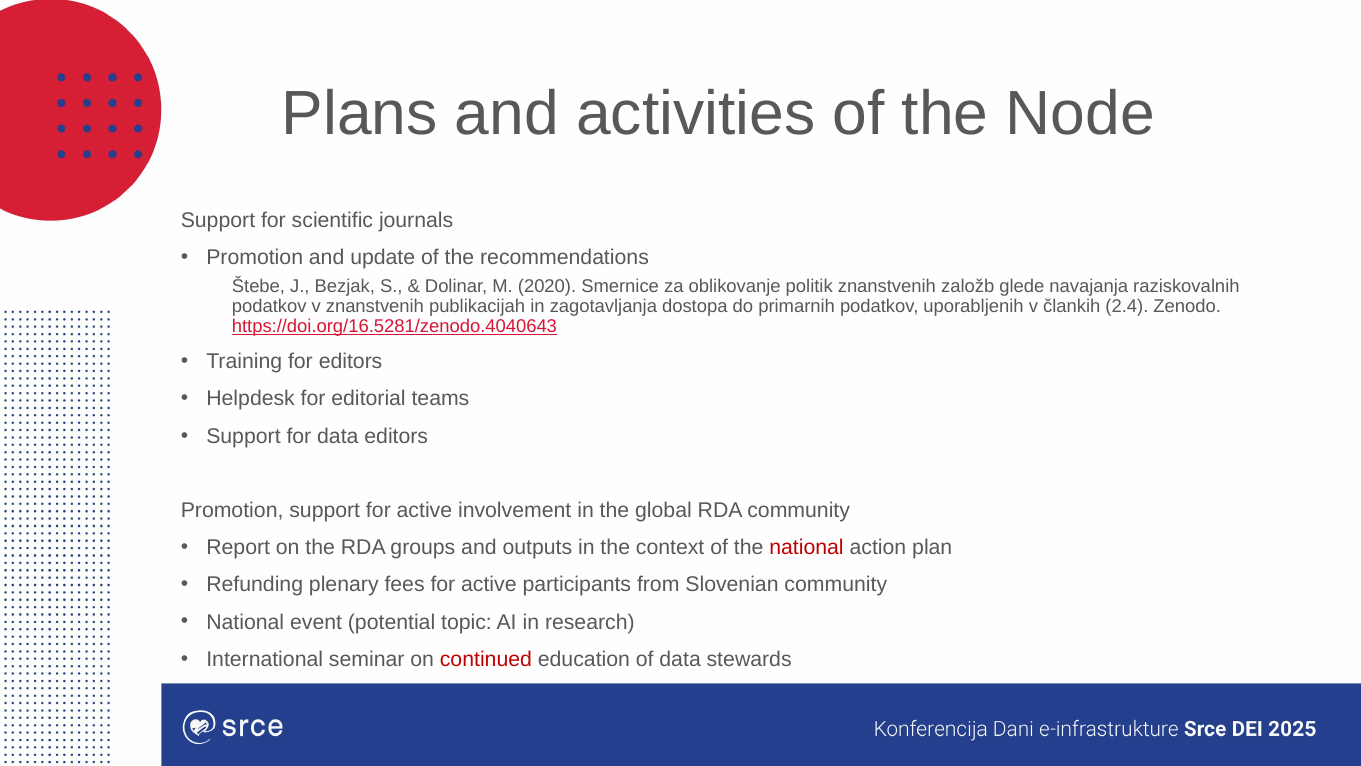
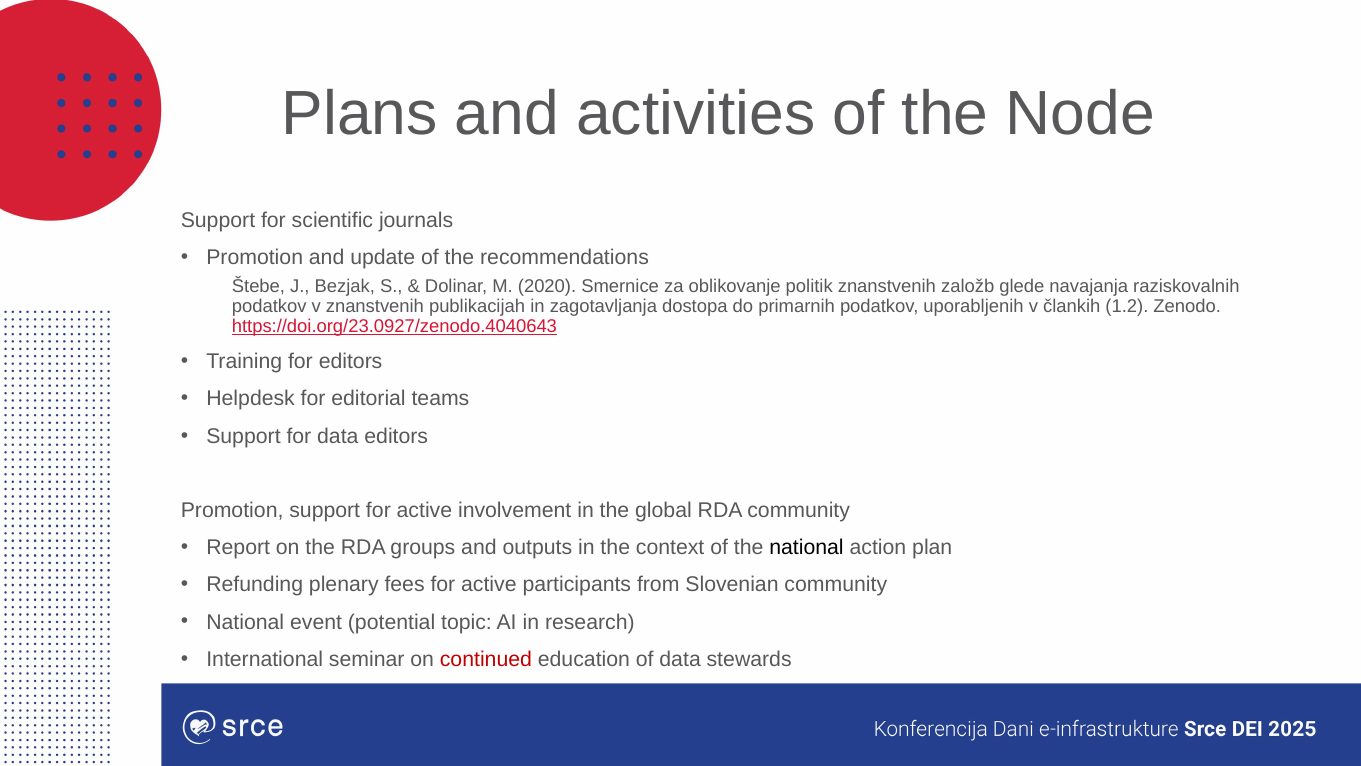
2.4: 2.4 -> 1.2
https://doi.org/16.5281/zenodo.4040643: https://doi.org/16.5281/zenodo.4040643 -> https://doi.org/23.0927/zenodo.4040643
national at (806, 547) colour: red -> black
